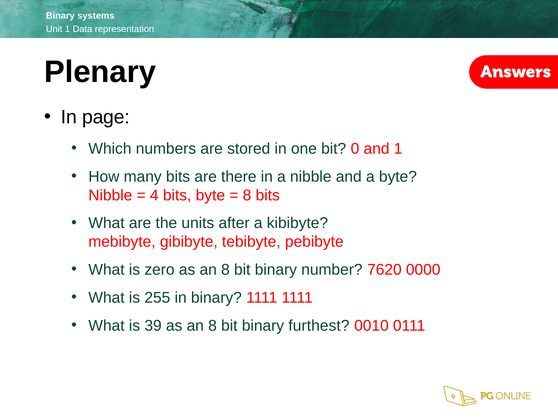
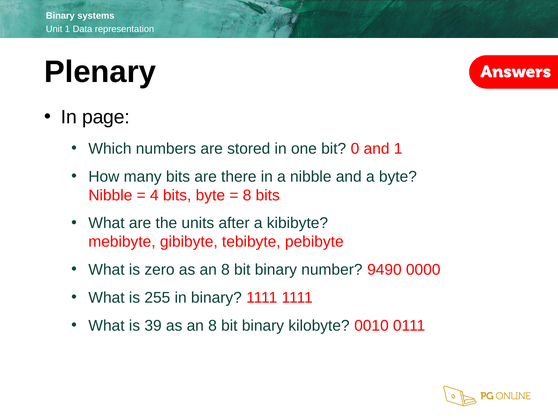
7620: 7620 -> 9490
furthest: furthest -> kilobyte
